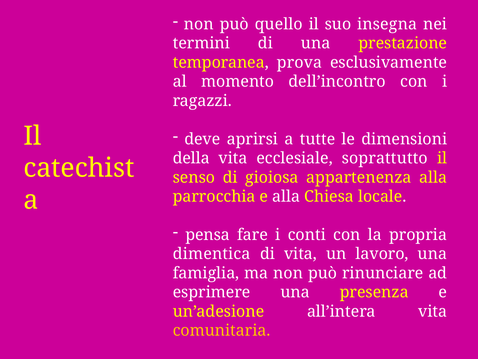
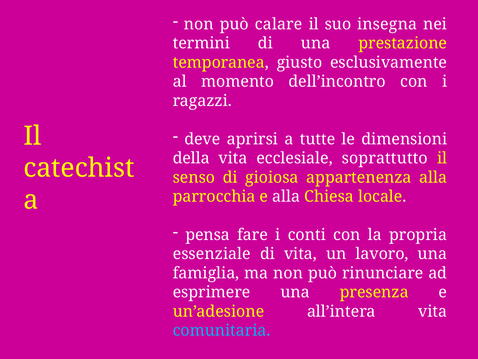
quello: quello -> calare
prova: prova -> giusto
dimentica: dimentica -> essenziale
comunitaria colour: yellow -> light blue
